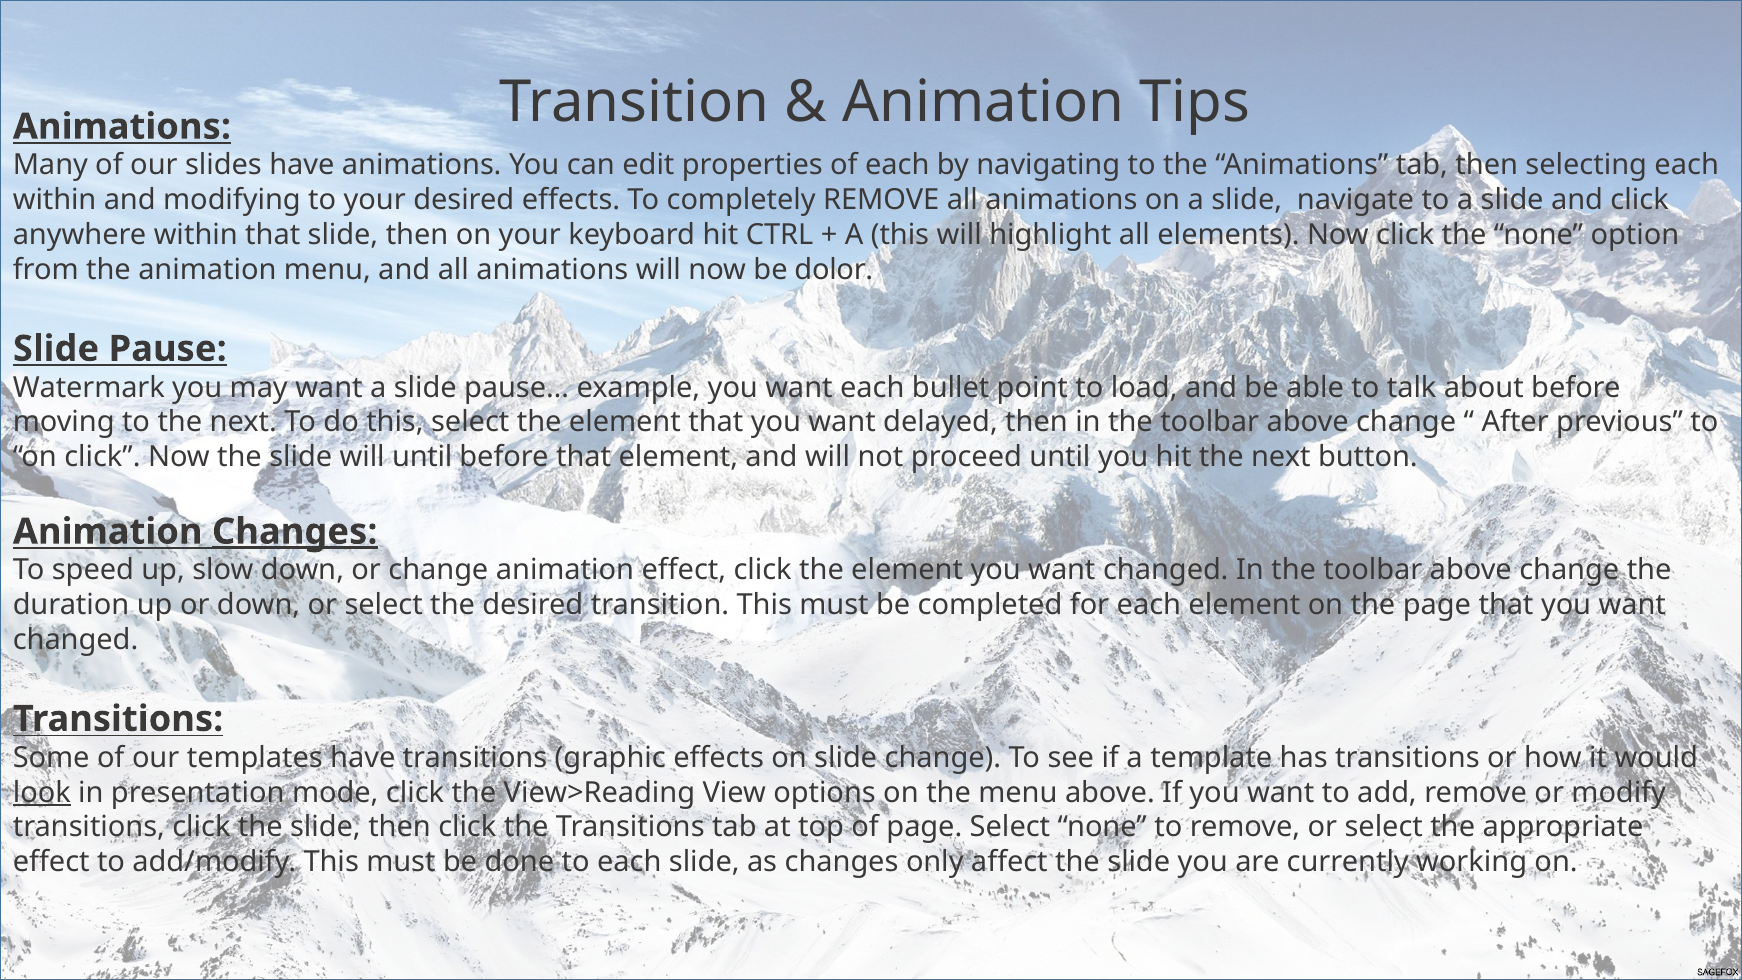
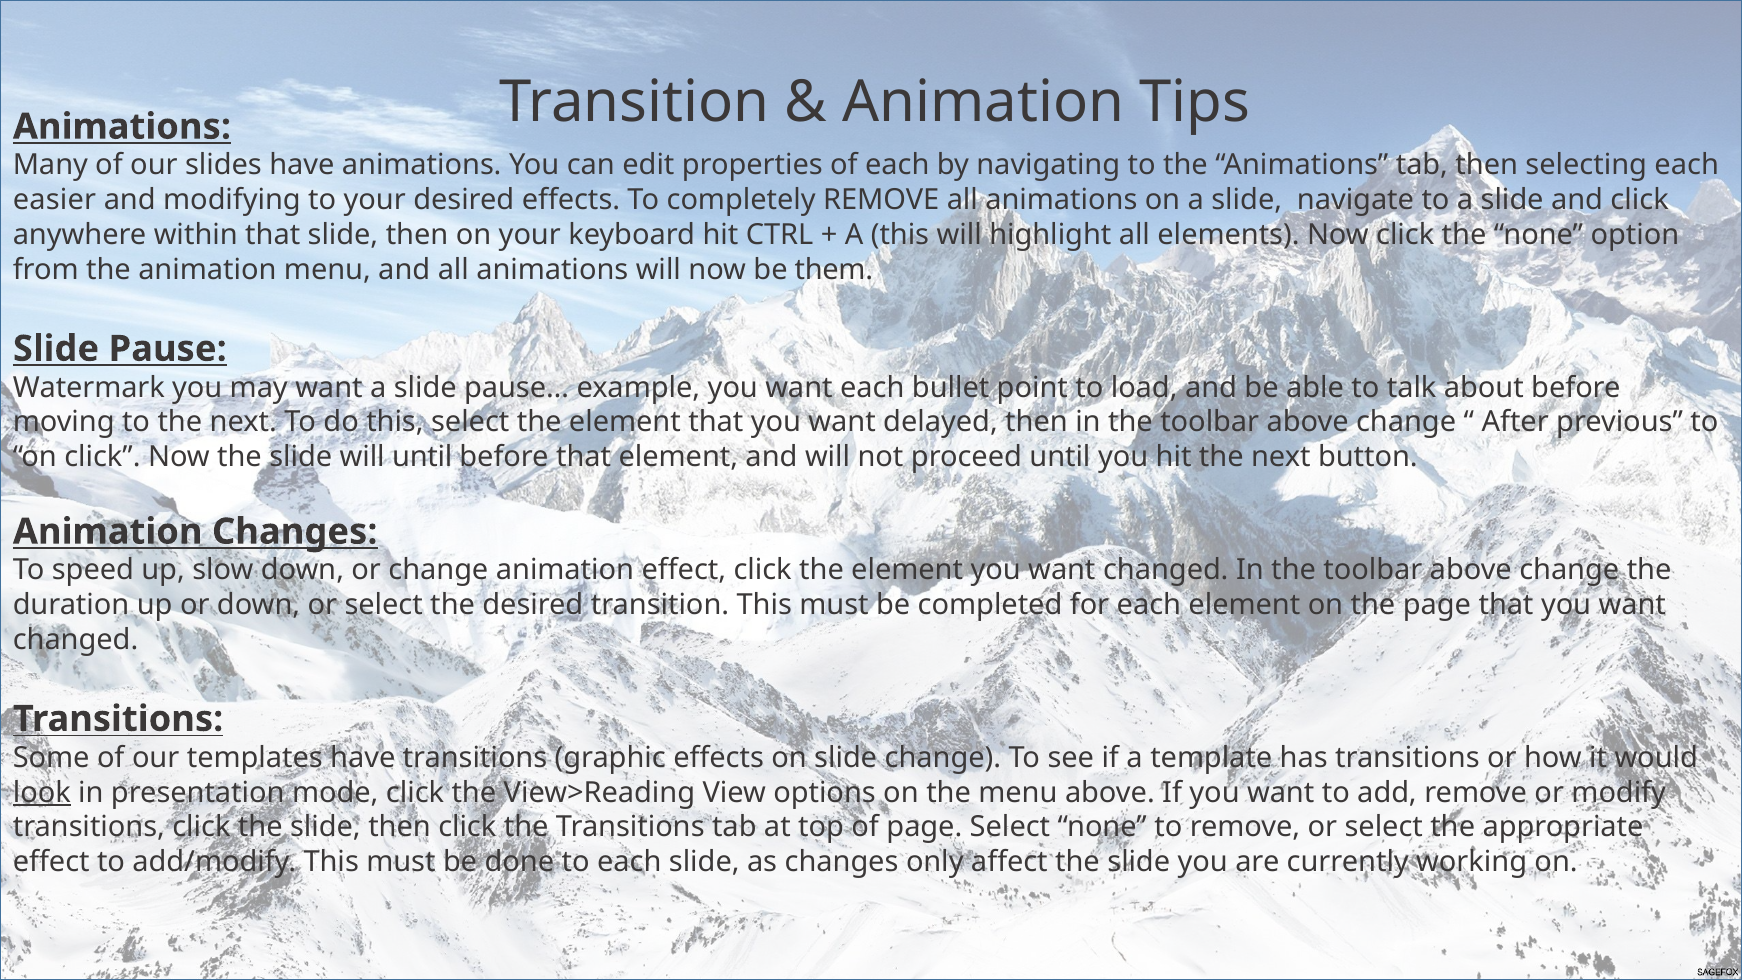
within at (55, 200): within -> easier
dolor: dolor -> them
Changes at (295, 532) underline: present -> none
